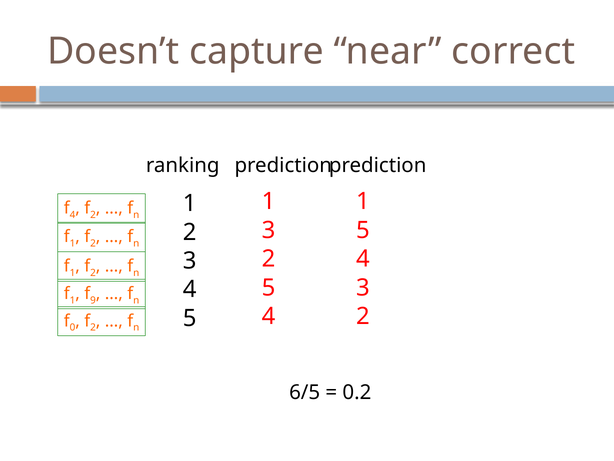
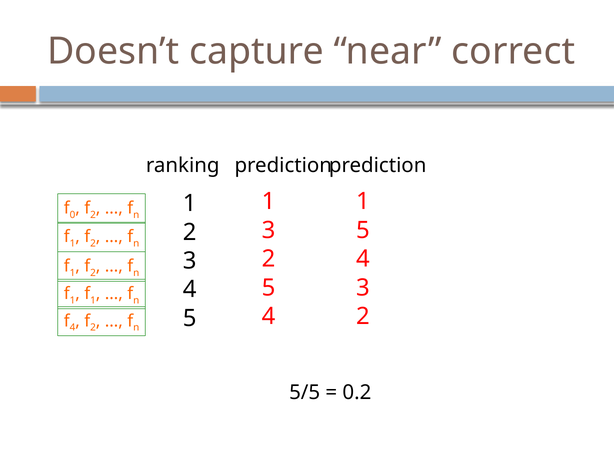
4 at (73, 215): 4 -> 0
9 at (93, 300): 9 -> 1
0 at (73, 327): 0 -> 4
6/5: 6/5 -> 5/5
